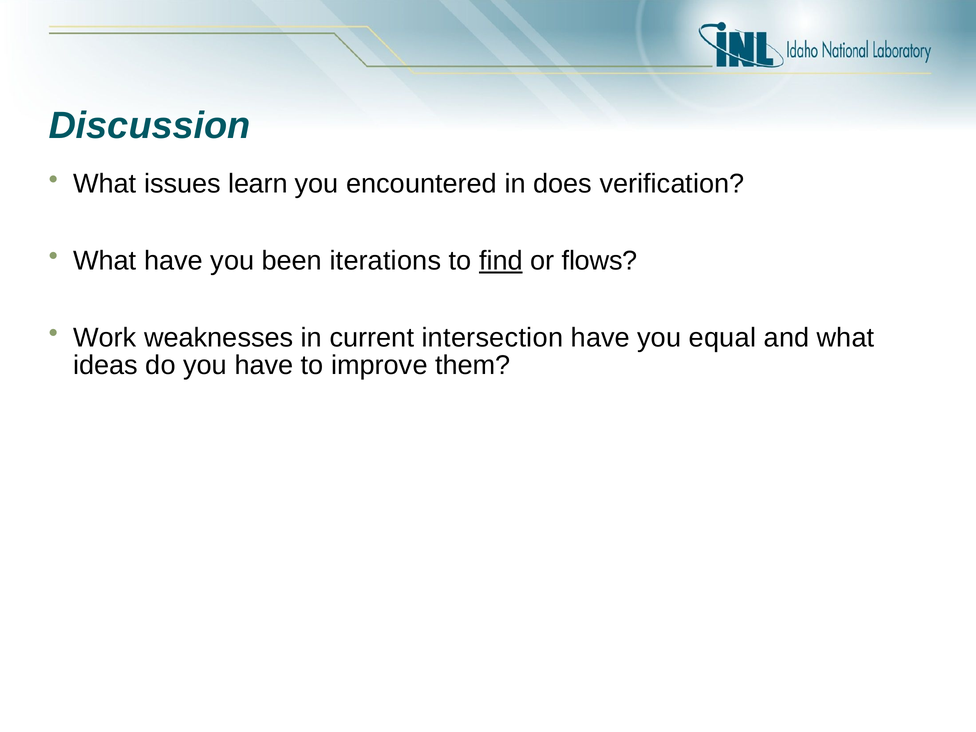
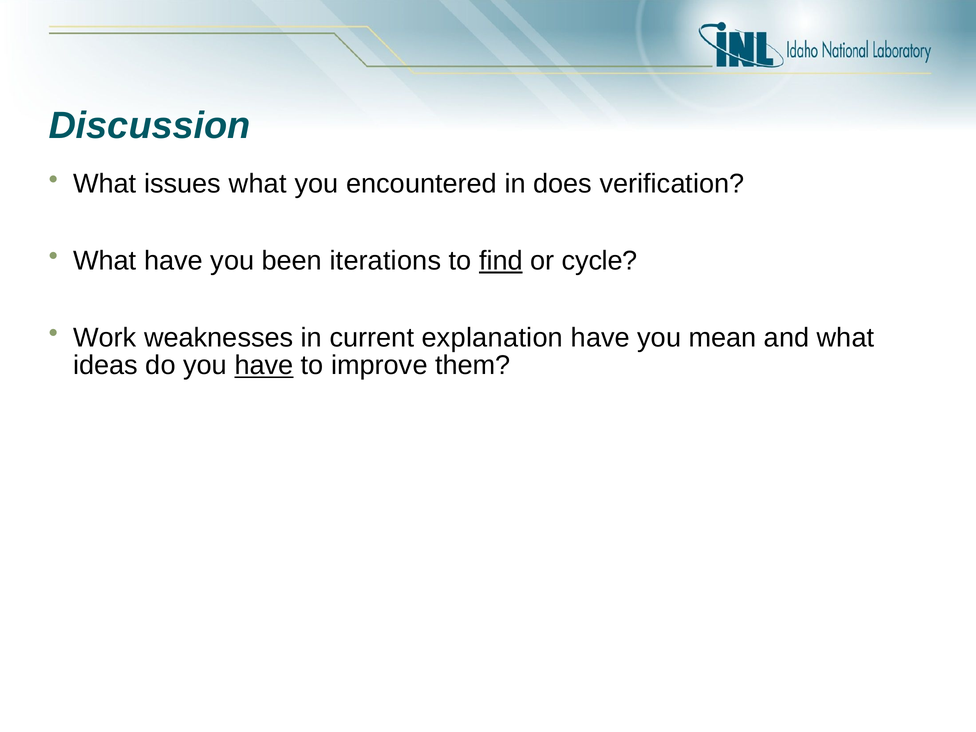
issues learn: learn -> what
flows: flows -> cycle
intersection: intersection -> explanation
equal: equal -> mean
have at (264, 365) underline: none -> present
